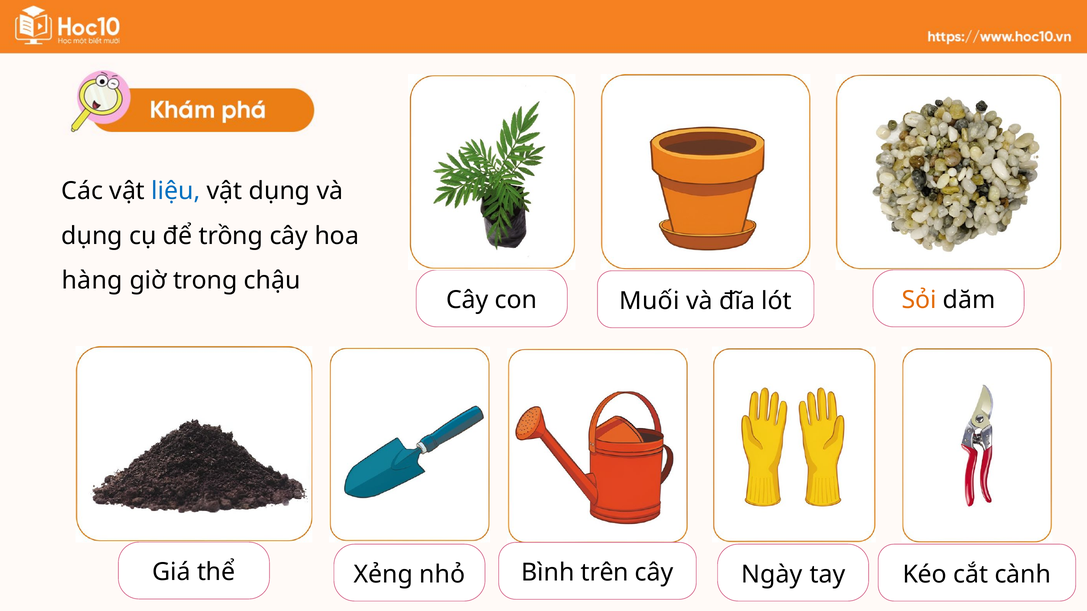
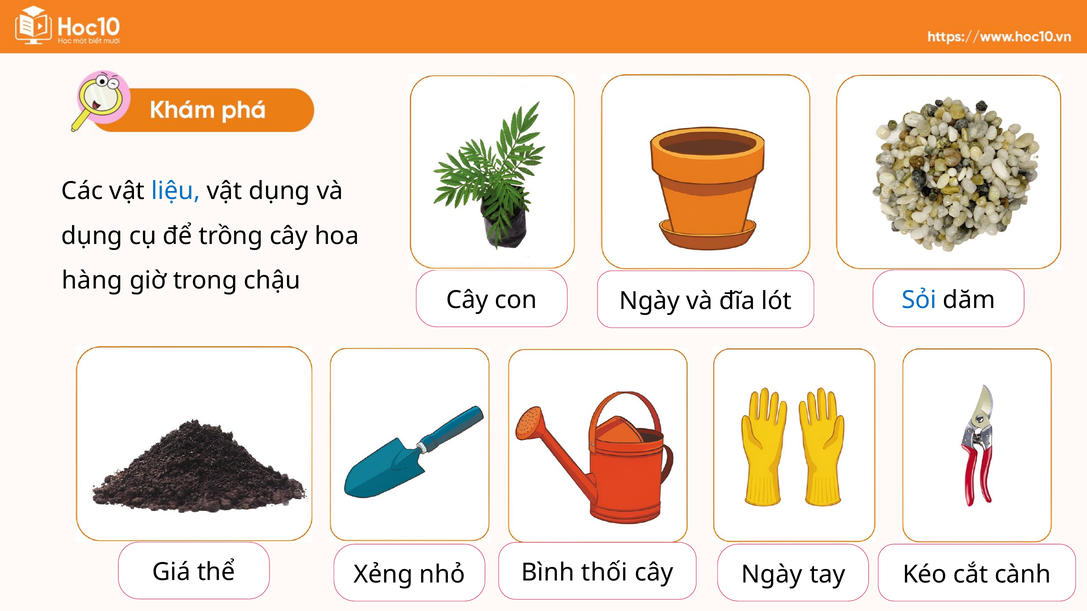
con Muối: Muối -> Ngày
Sỏi colour: orange -> blue
trên: trên -> thối
